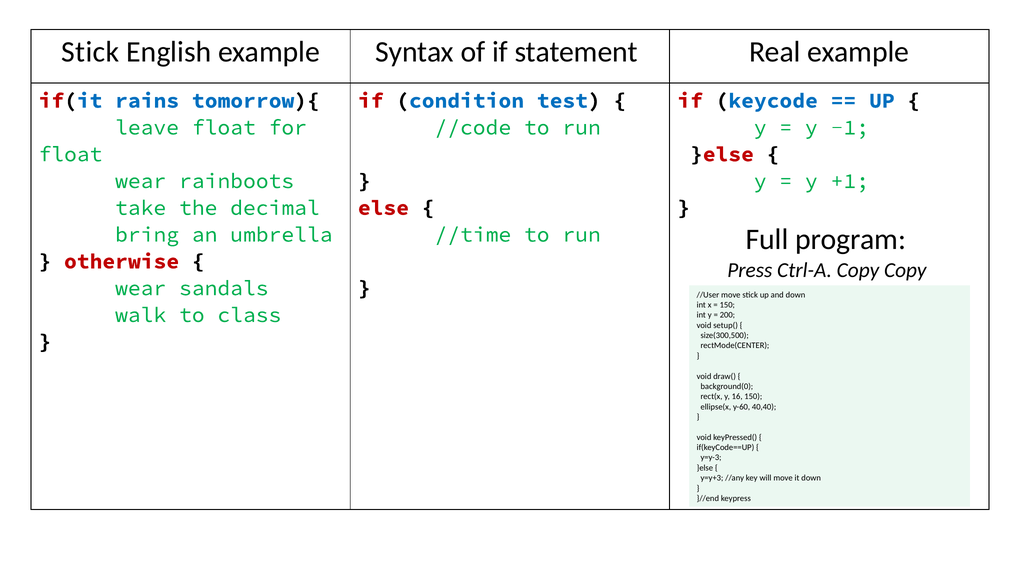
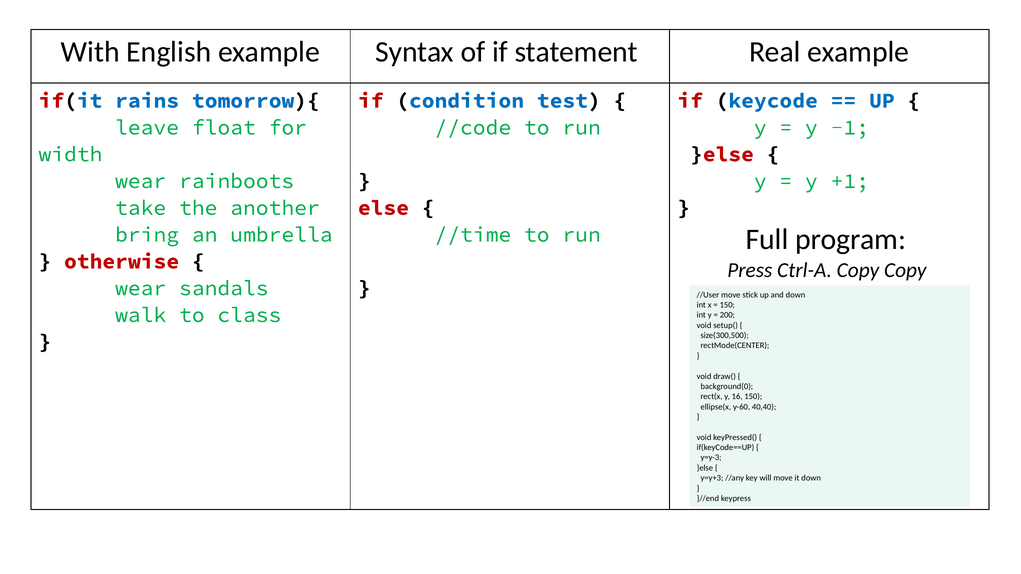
Stick at (90, 52): Stick -> With
float at (70, 154): float -> width
decimal: decimal -> another
